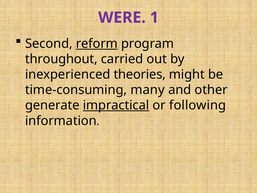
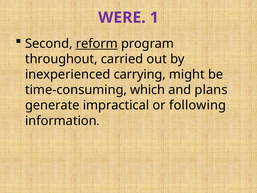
theories: theories -> carrying
many: many -> which
other: other -> plans
impractical underline: present -> none
